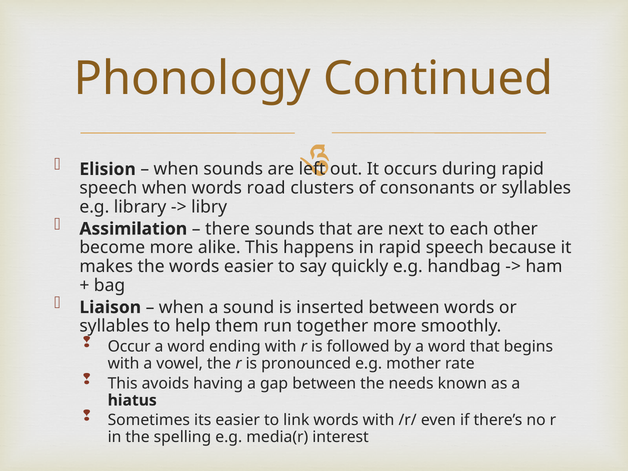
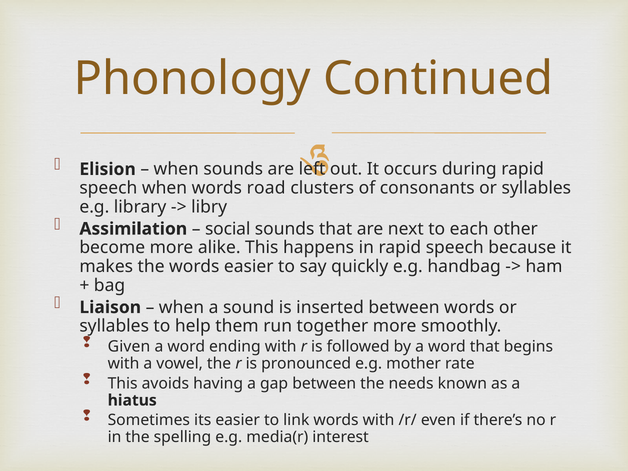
there: there -> social
Occur: Occur -> Given
